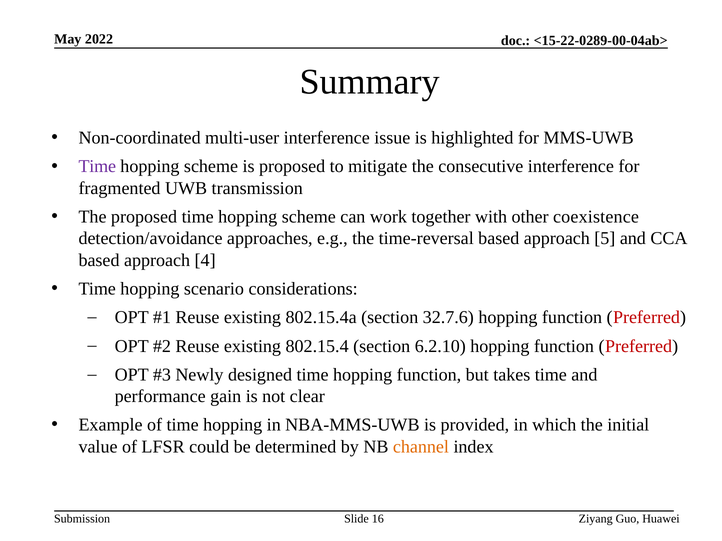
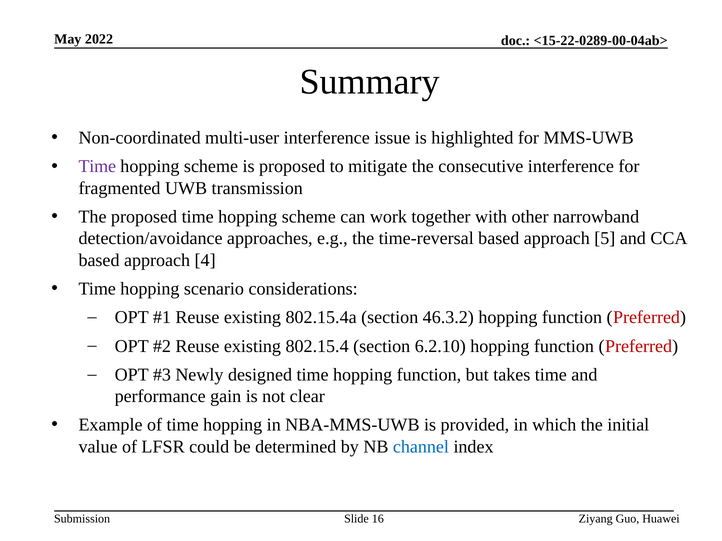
coexistence: coexistence -> narrowband
32.7.6: 32.7.6 -> 46.3.2
channel colour: orange -> blue
